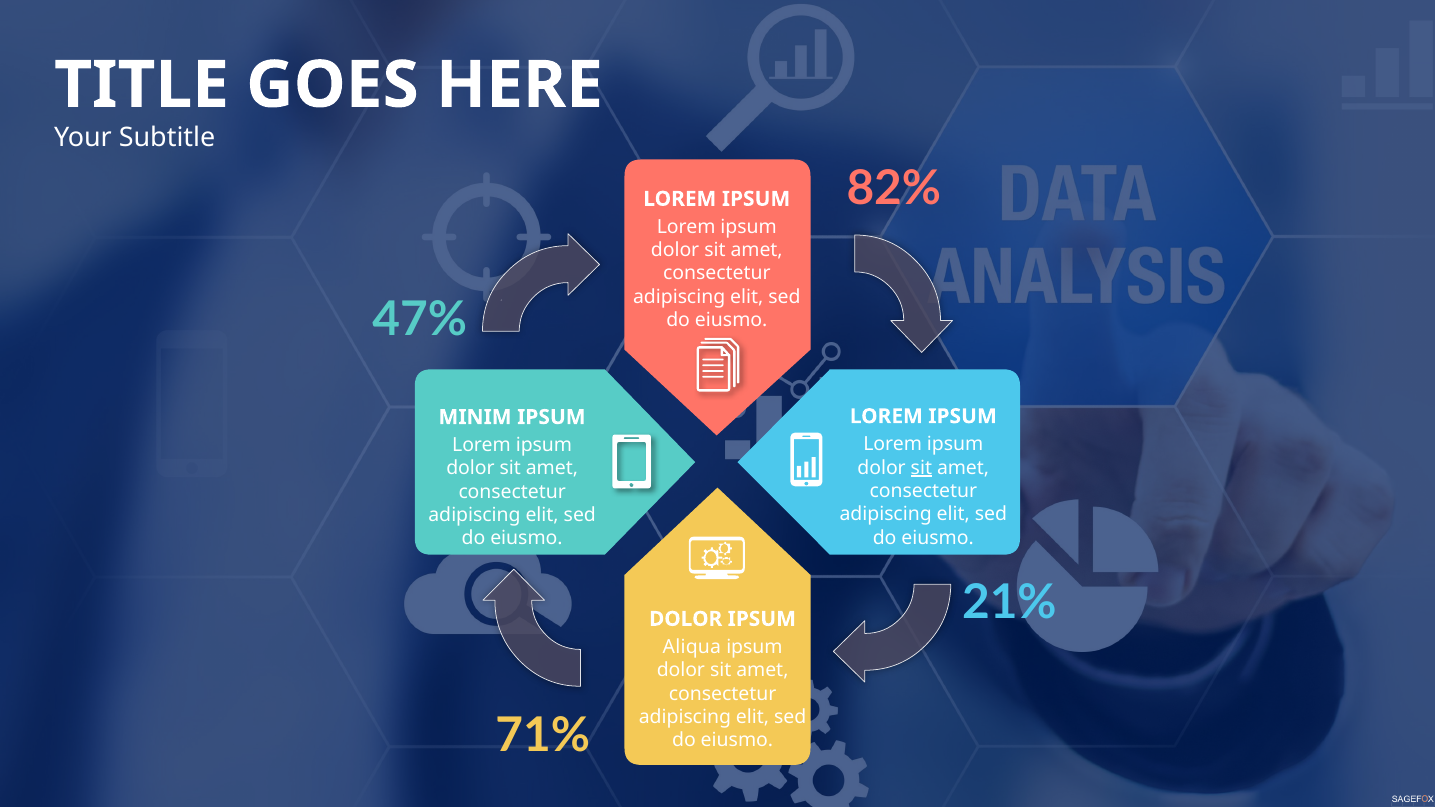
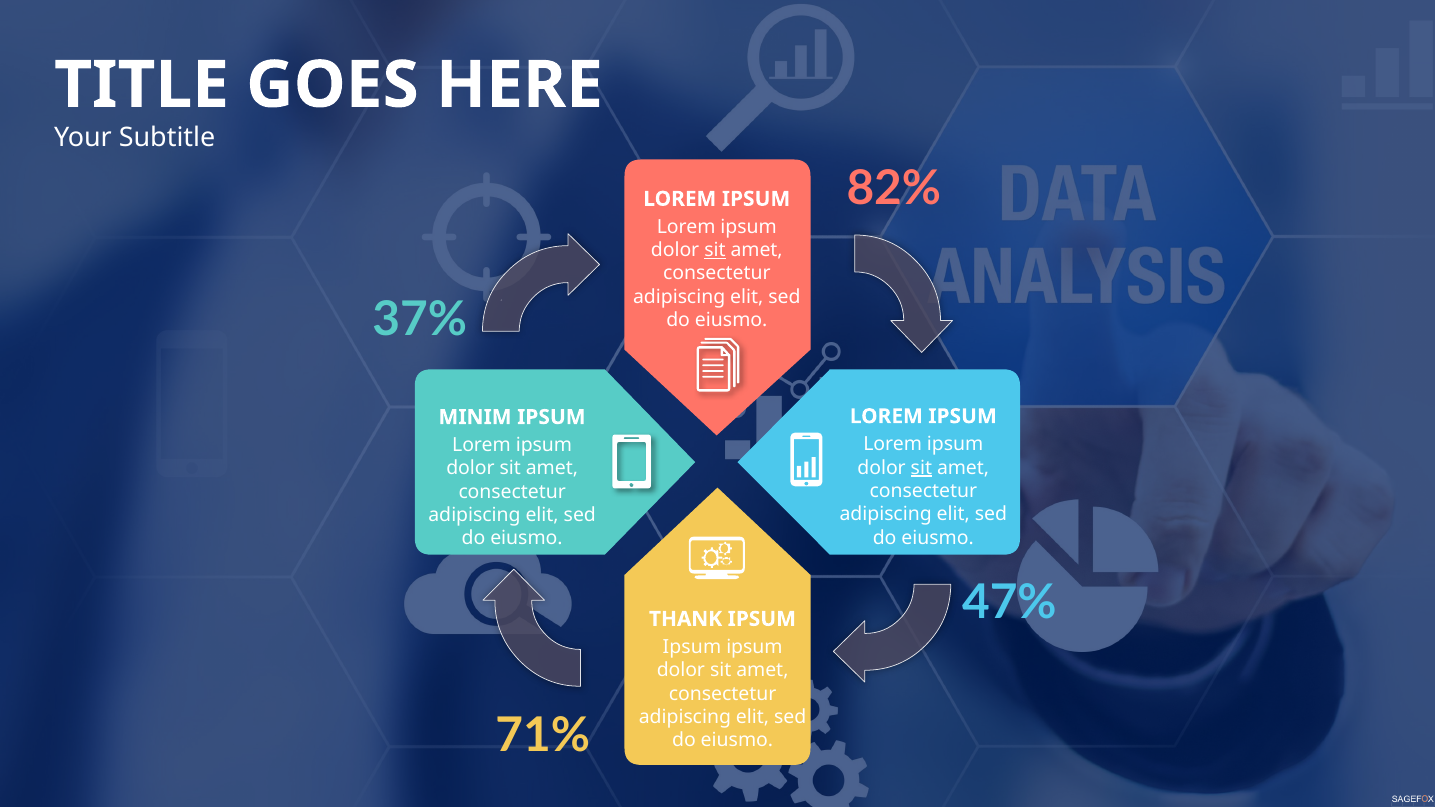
sit at (715, 250) underline: none -> present
47%: 47% -> 37%
21%: 21% -> 47%
DOLOR at (686, 619): DOLOR -> THANK
Aliqua at (692, 647): Aliqua -> Ipsum
